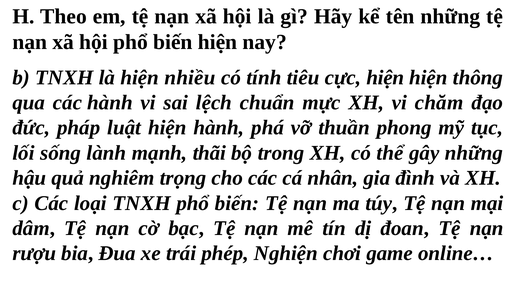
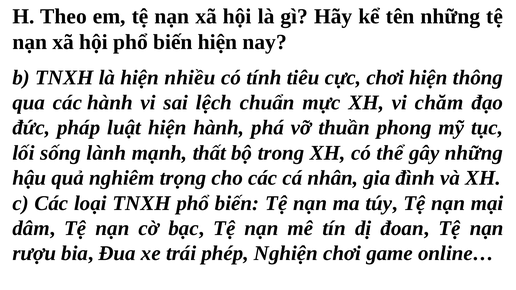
cực hiện: hiện -> chơi
thãi: thãi -> thất
